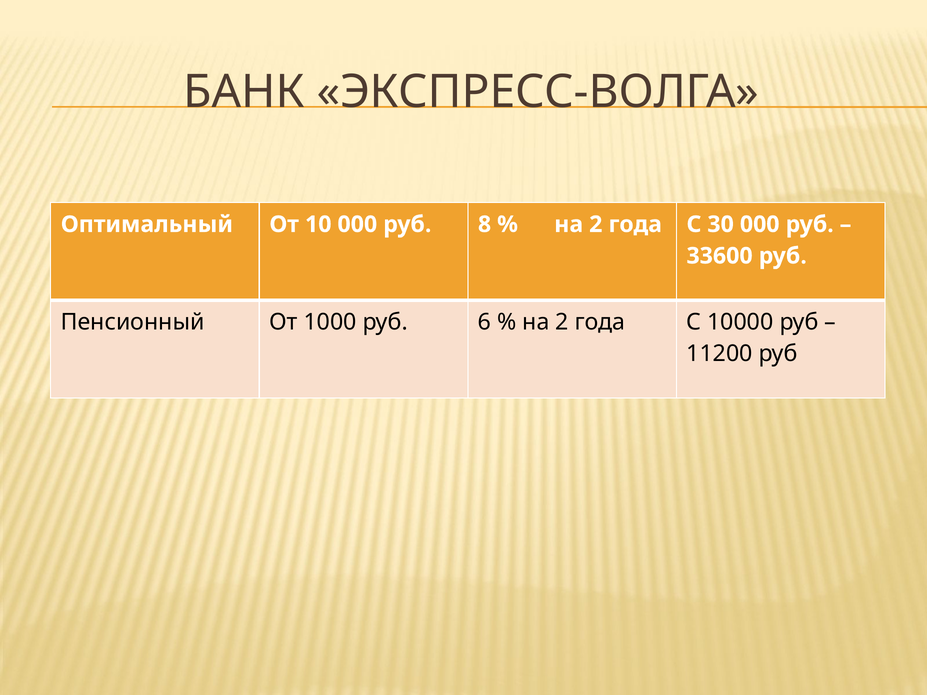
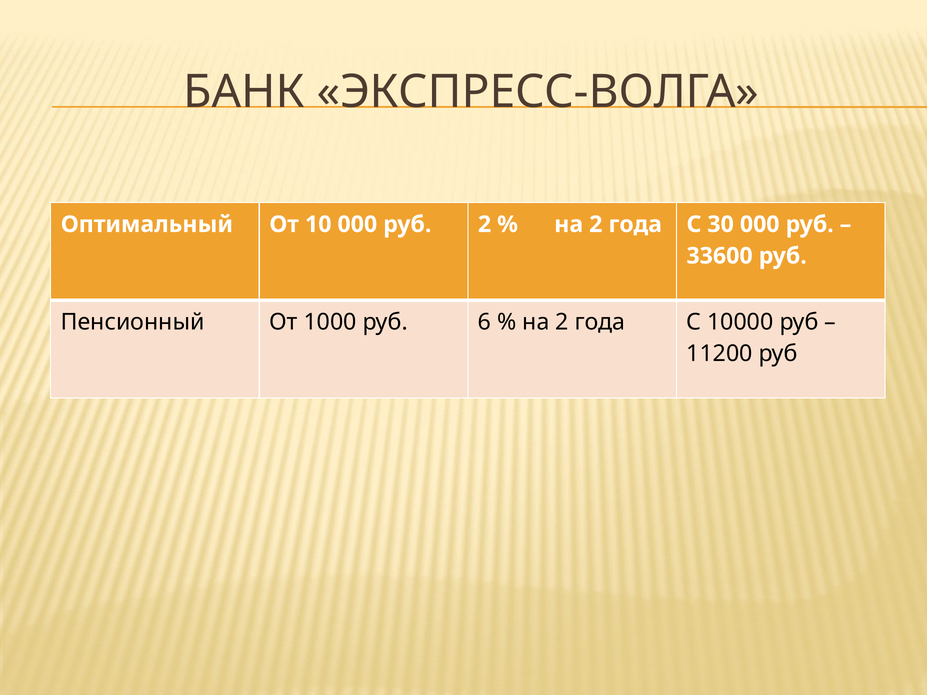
руб 8: 8 -> 2
